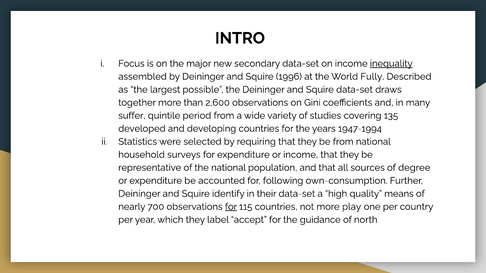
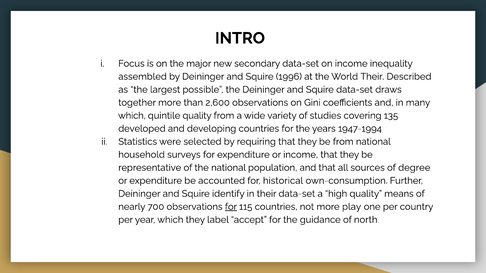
inequality underline: present -> none
World Fully: Fully -> Their
suffer at (132, 116): suffer -> which
quintile period: period -> quality
following: following -> historical
